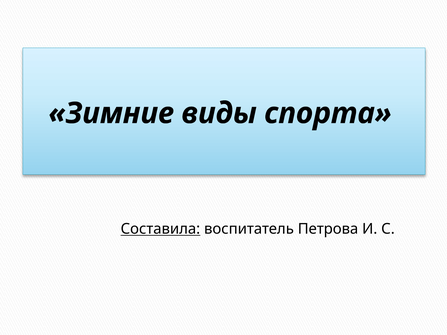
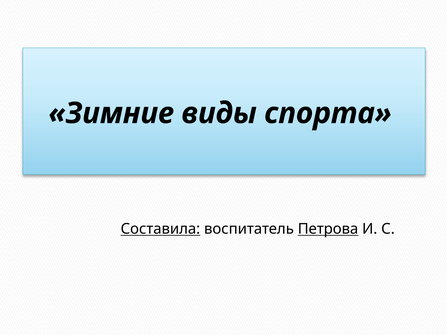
Петрова underline: none -> present
